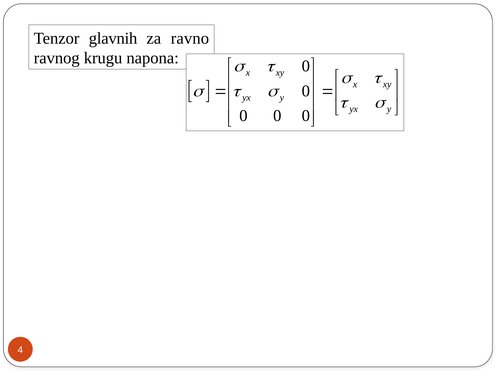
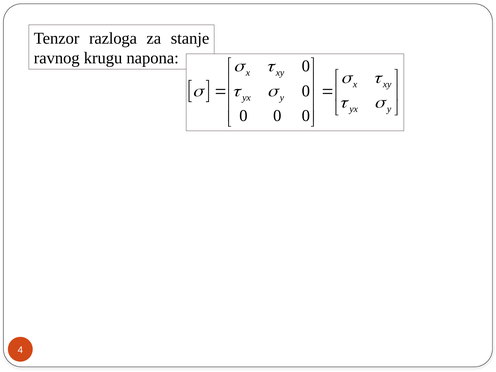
glavnih: glavnih -> razloga
ravno: ravno -> stanje
